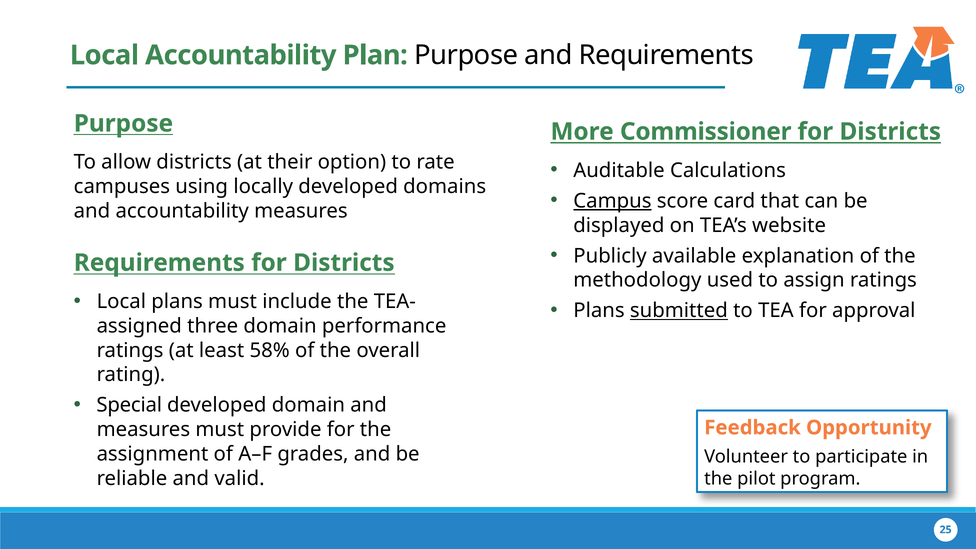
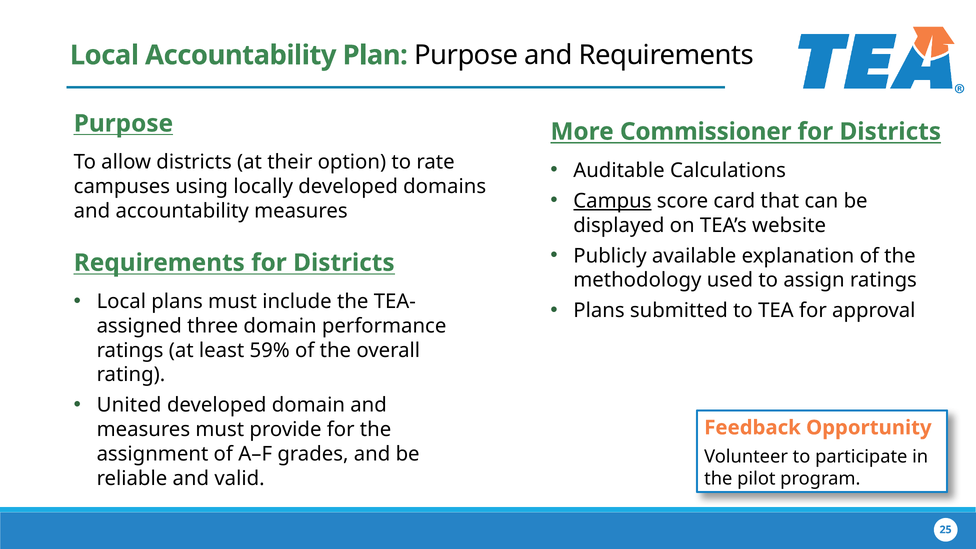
submitted underline: present -> none
58%: 58% -> 59%
Special: Special -> United
